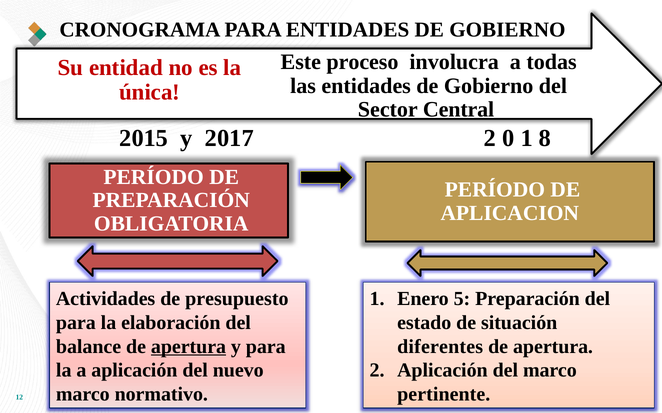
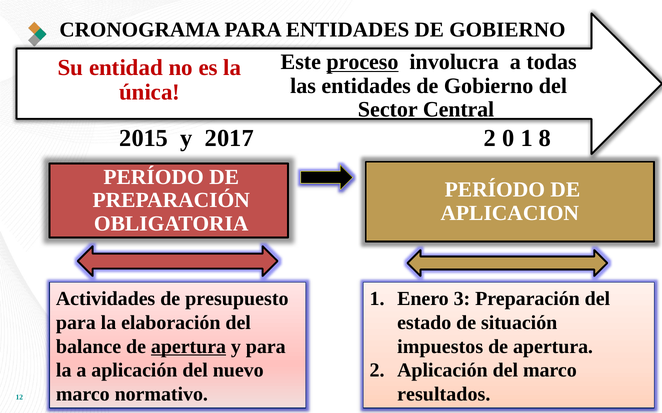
proceso underline: none -> present
5: 5 -> 3
diferentes: diferentes -> impuestos
pertinente: pertinente -> resultados
